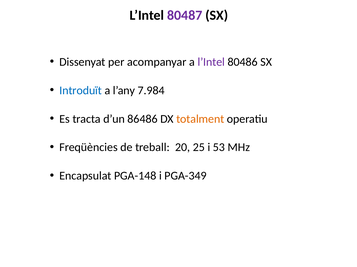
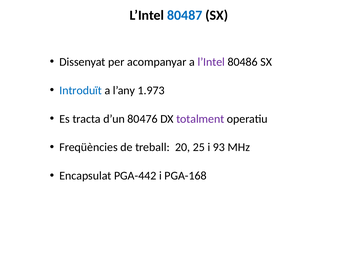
80487 colour: purple -> blue
7.984: 7.984 -> 1.973
86486: 86486 -> 80476
totalment colour: orange -> purple
53: 53 -> 93
PGA-148: PGA-148 -> PGA-442
PGA-349: PGA-349 -> PGA-168
